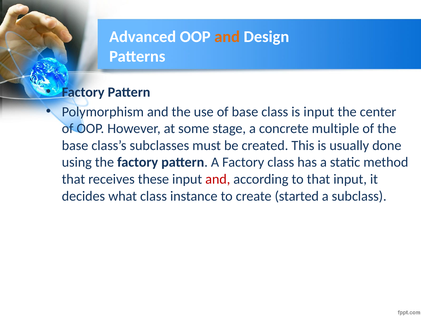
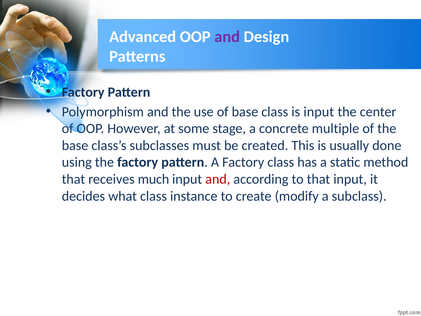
and at (227, 37) colour: orange -> purple
these: these -> much
started: started -> modify
